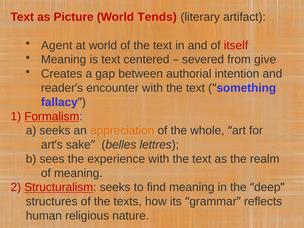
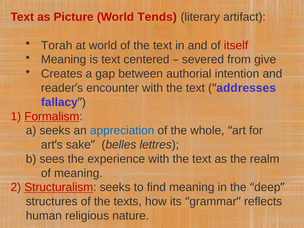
Agent: Agent -> Torah
something: something -> addresses
appreciation colour: orange -> blue
